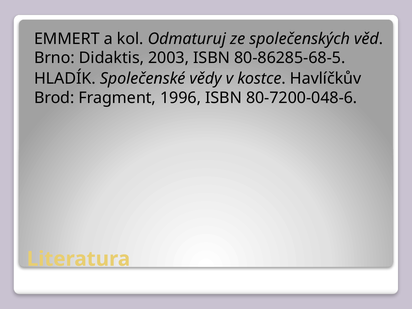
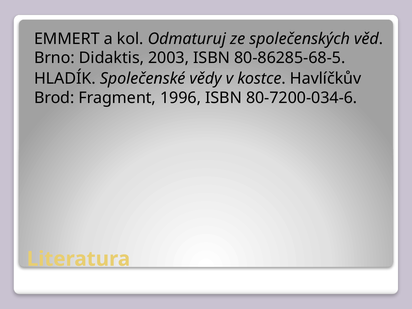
80-7200-048-6: 80-7200-048-6 -> 80-7200-034-6
